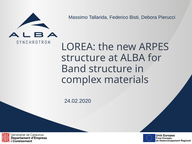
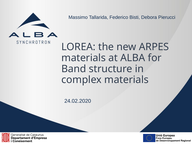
structure at (84, 58): structure -> materials
